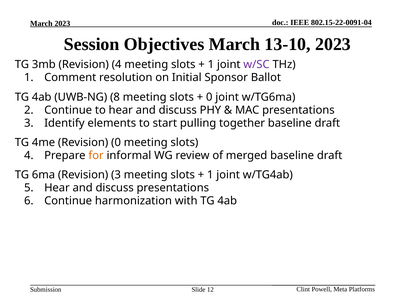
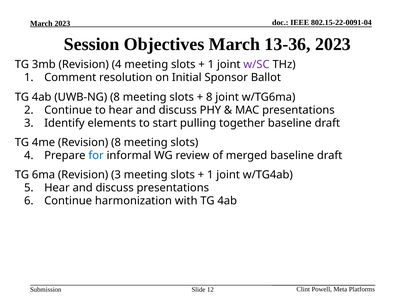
13-10: 13-10 -> 13-36
0 at (209, 97): 0 -> 8
Revision 0: 0 -> 8
for colour: orange -> blue
